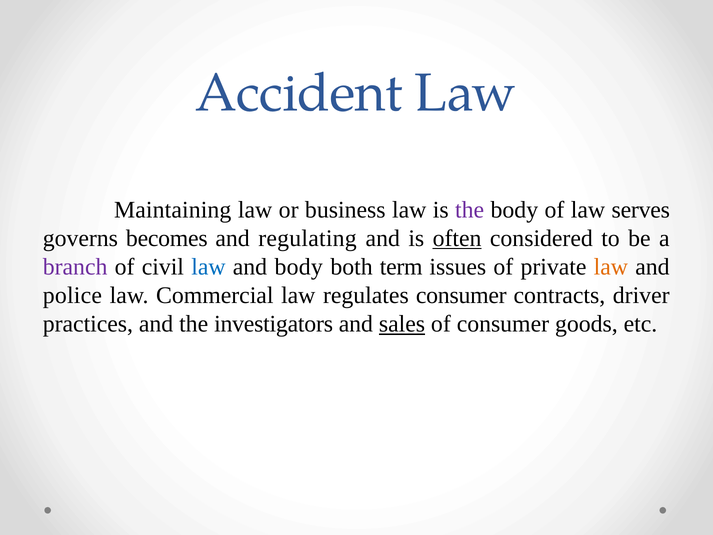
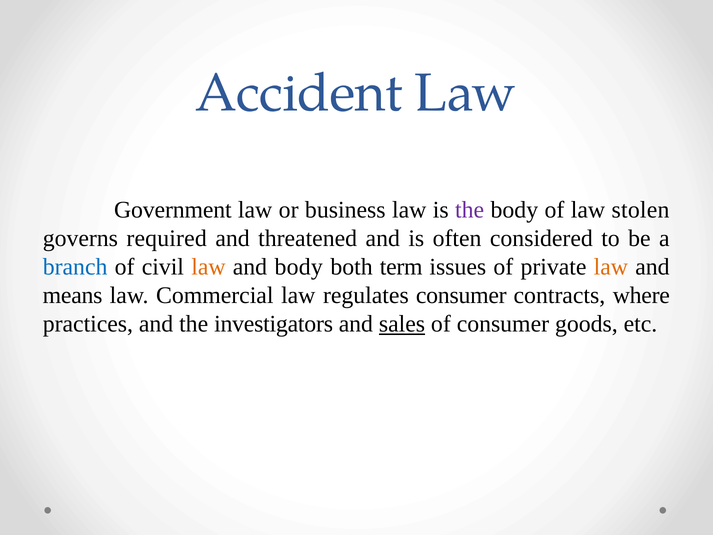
Maintaining: Maintaining -> Government
serves: serves -> stolen
becomes: becomes -> required
regulating: regulating -> threatened
often underline: present -> none
branch colour: purple -> blue
law at (208, 267) colour: blue -> orange
police: police -> means
driver: driver -> where
